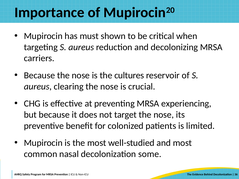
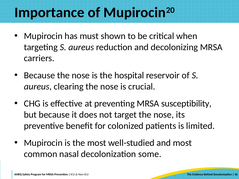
cultures: cultures -> hospital
experiencing: experiencing -> susceptibility
